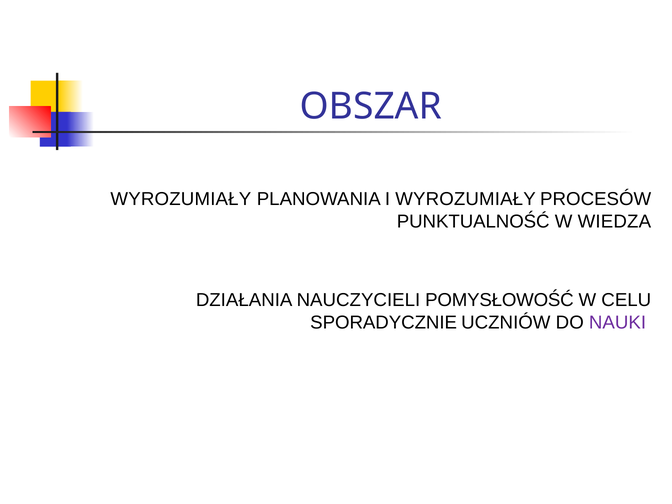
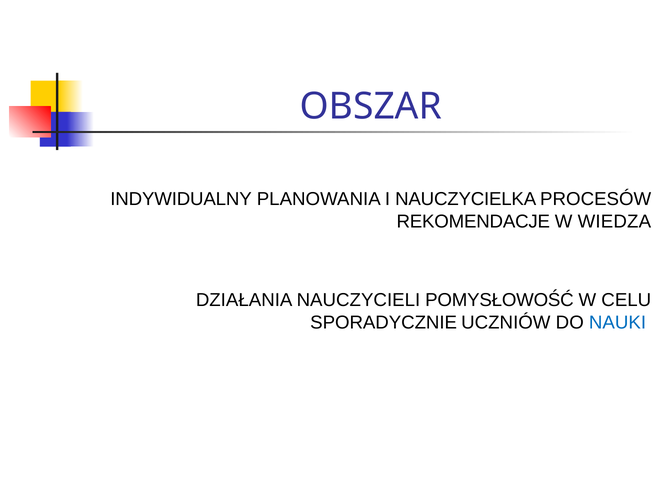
WYROZUMIAŁY at (181, 199): WYROZUMIAŁY -> INDYWIDUALNY
I WYROZUMIAŁY: WYROZUMIAŁY -> NAUCZYCIELKA
PUNKTUALNOŚĆ: PUNKTUALNOŚĆ -> REKOMENDACJE
NAUKI colour: purple -> blue
